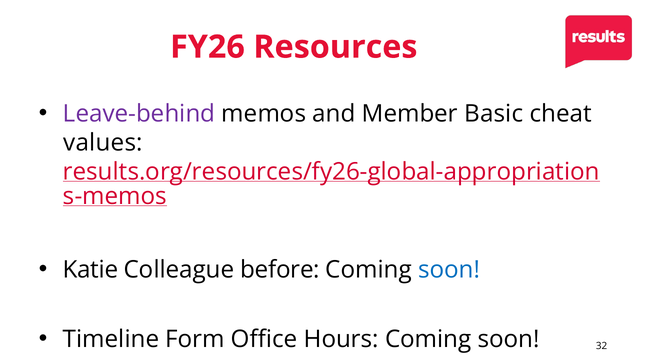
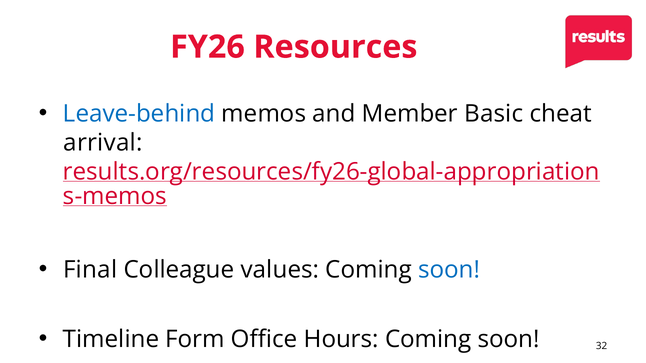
Leave-behind colour: purple -> blue
values: values -> arrival
Katie: Katie -> Final
before: before -> values
